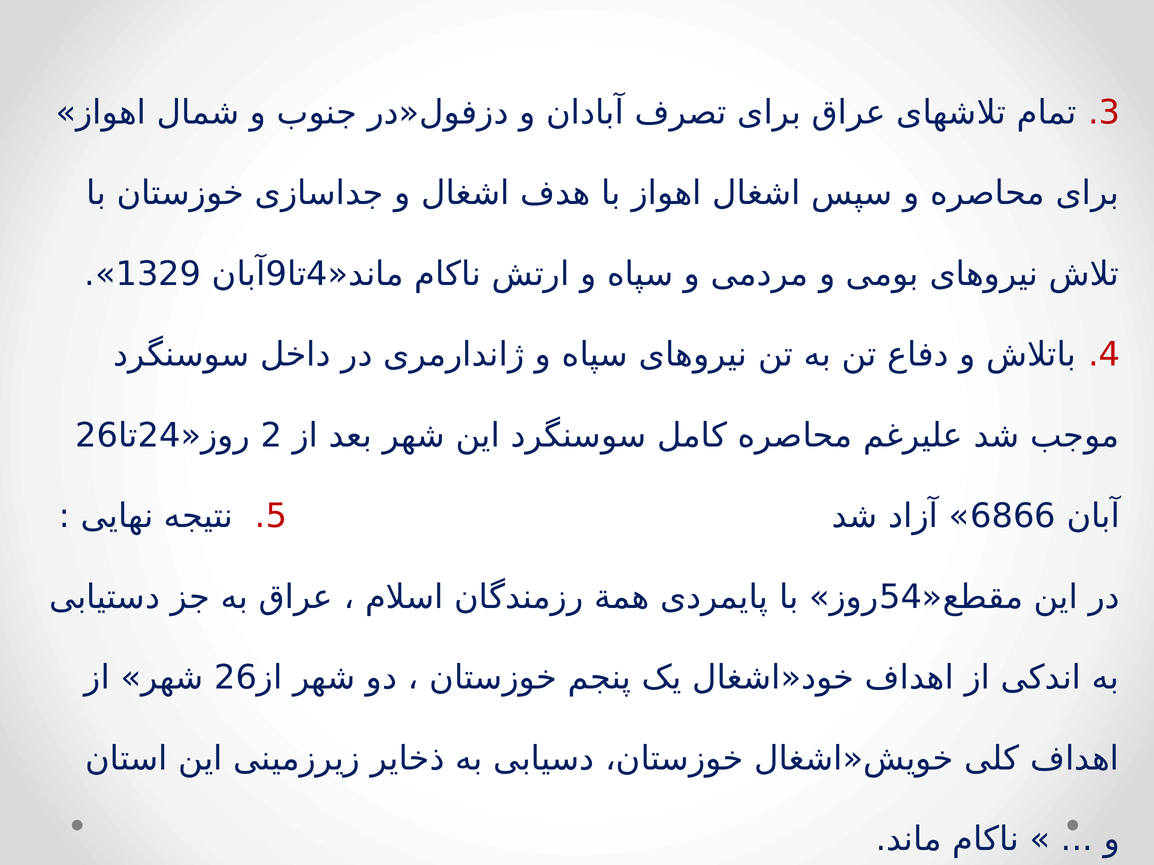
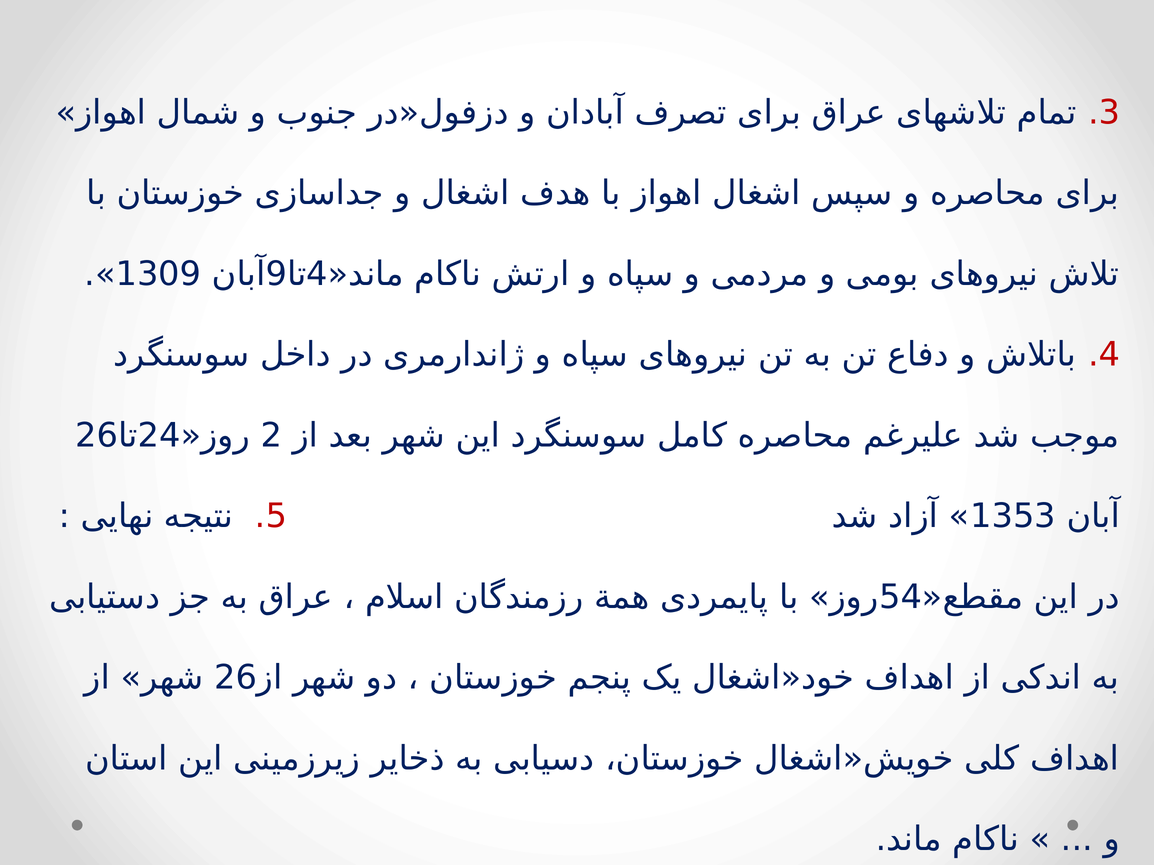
1329: 1329 -> 1309
6866: 6866 -> 1353
